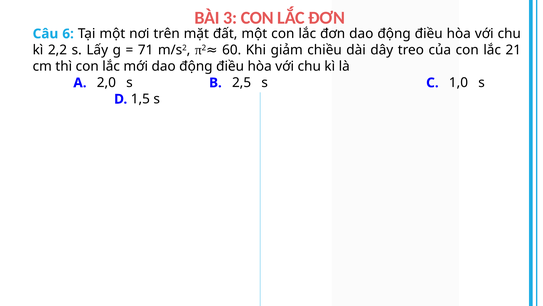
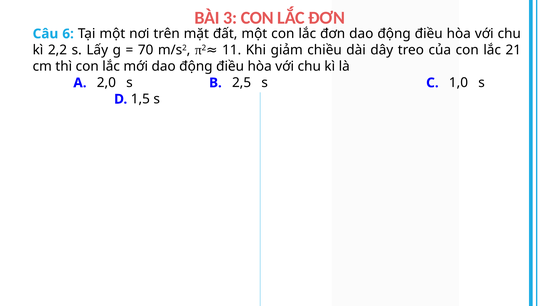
71: 71 -> 70
60: 60 -> 11
